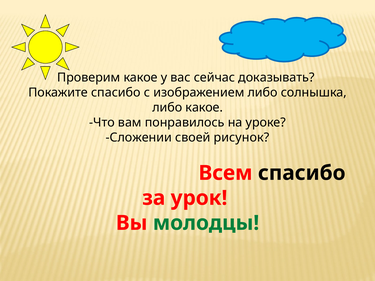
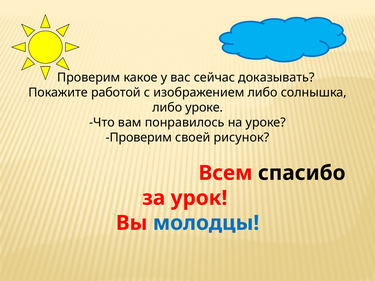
Покажите спасибо: спасибо -> работой
либо какое: какое -> уроке
Сложении at (139, 138): Сложении -> Проверим
молодцы colour: green -> blue
